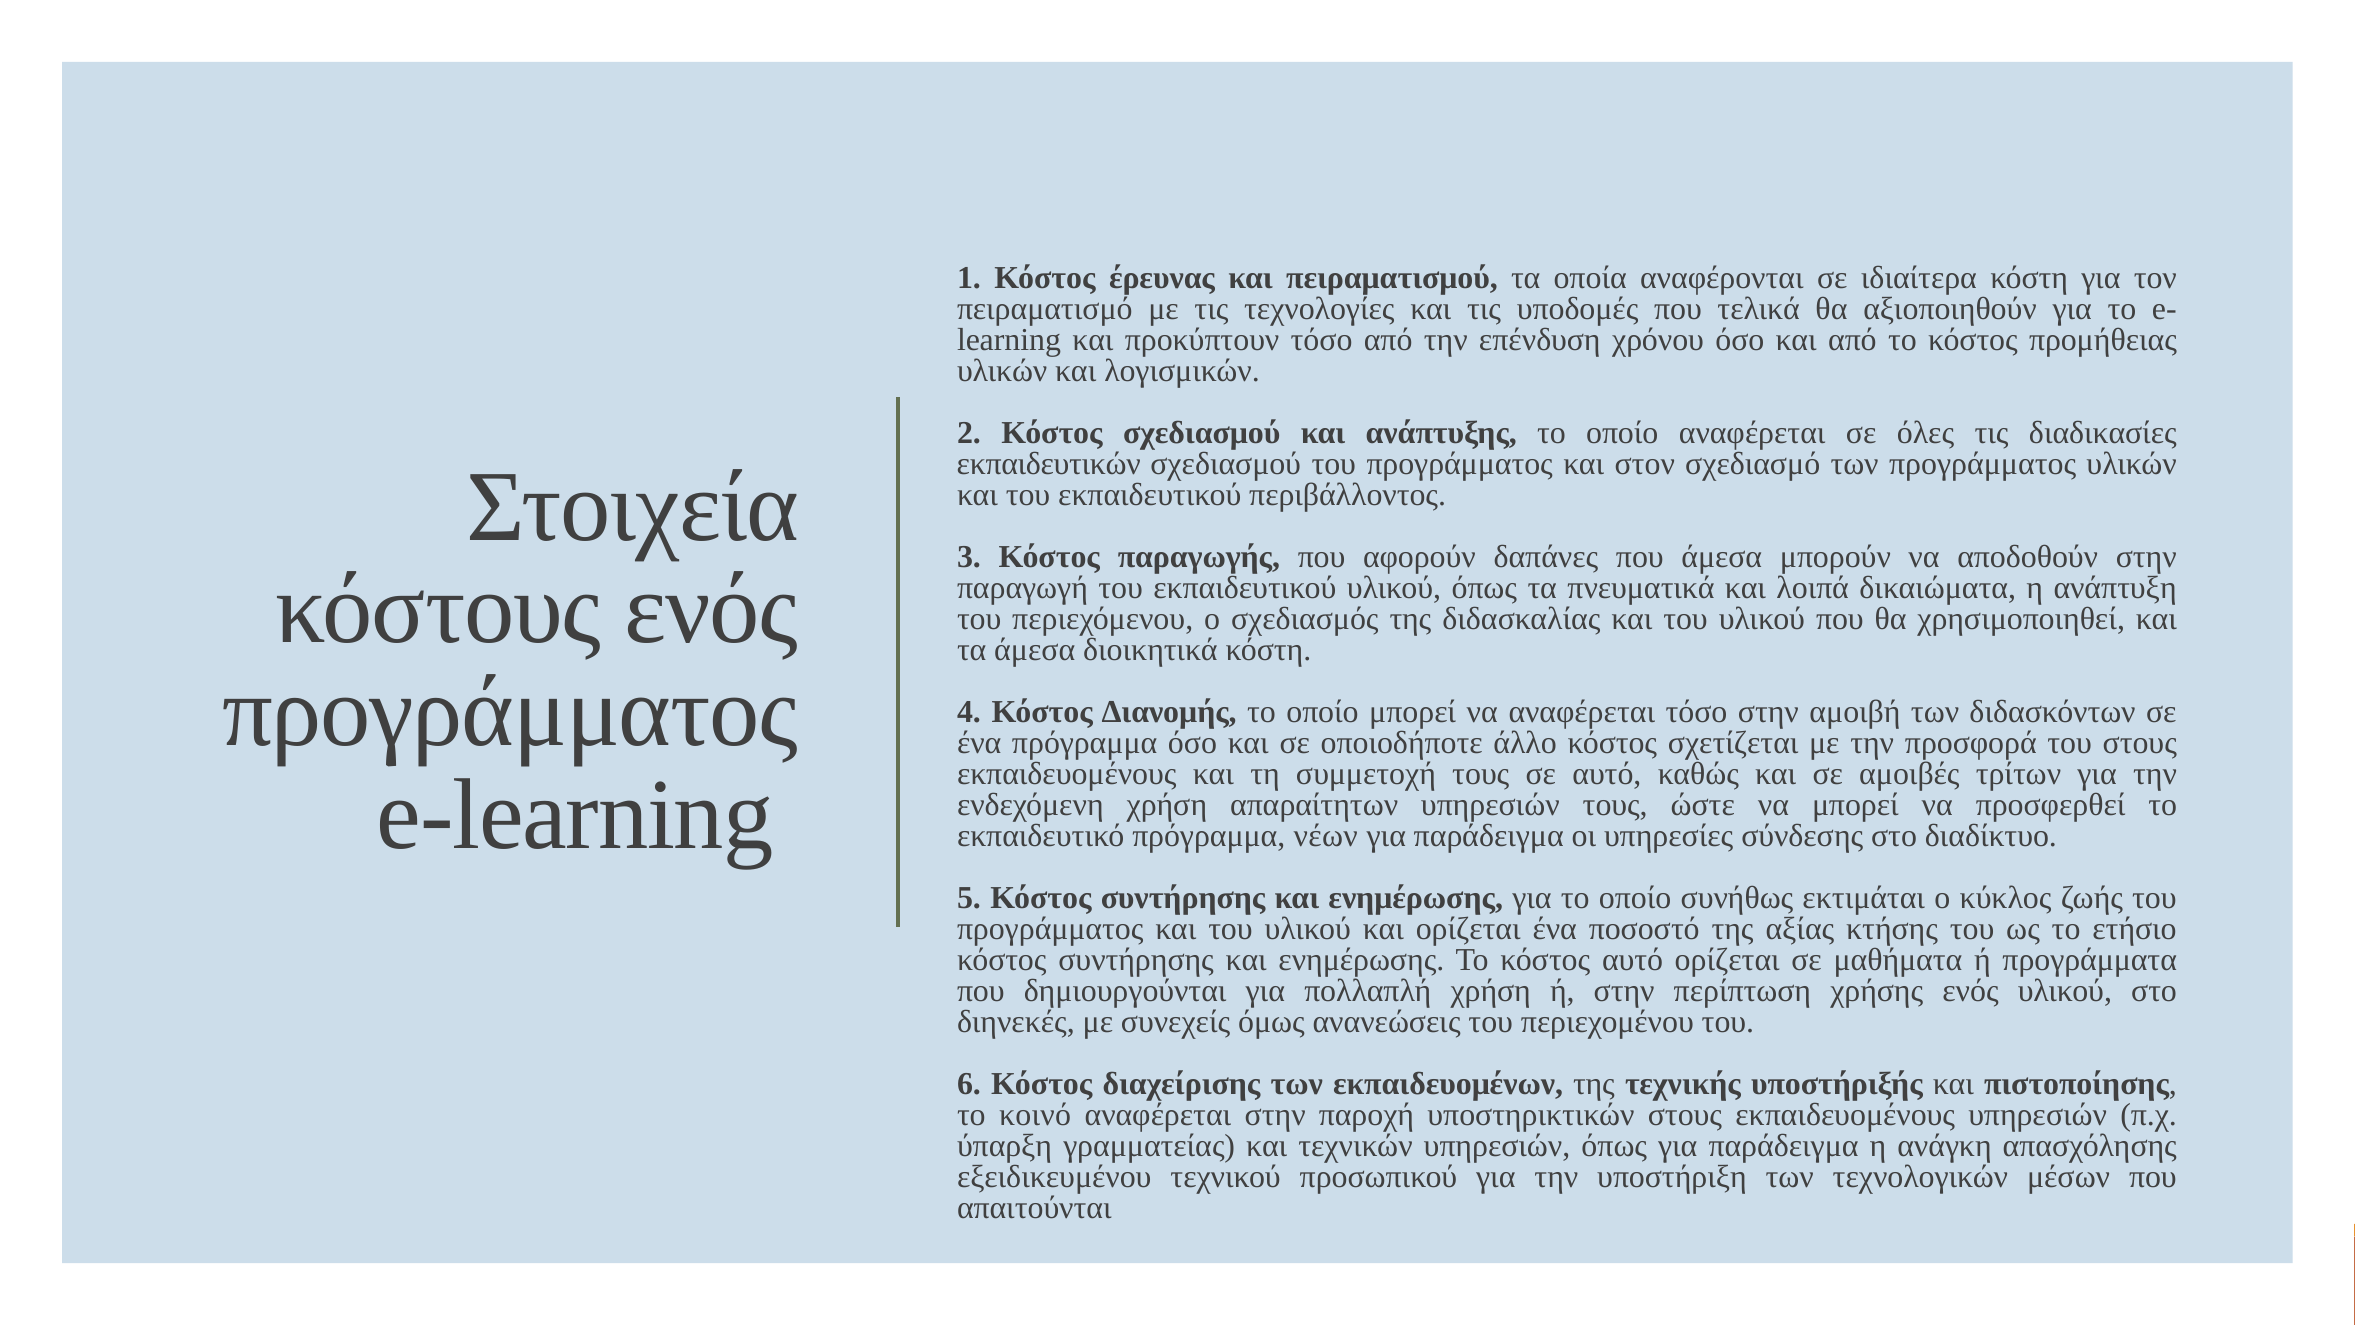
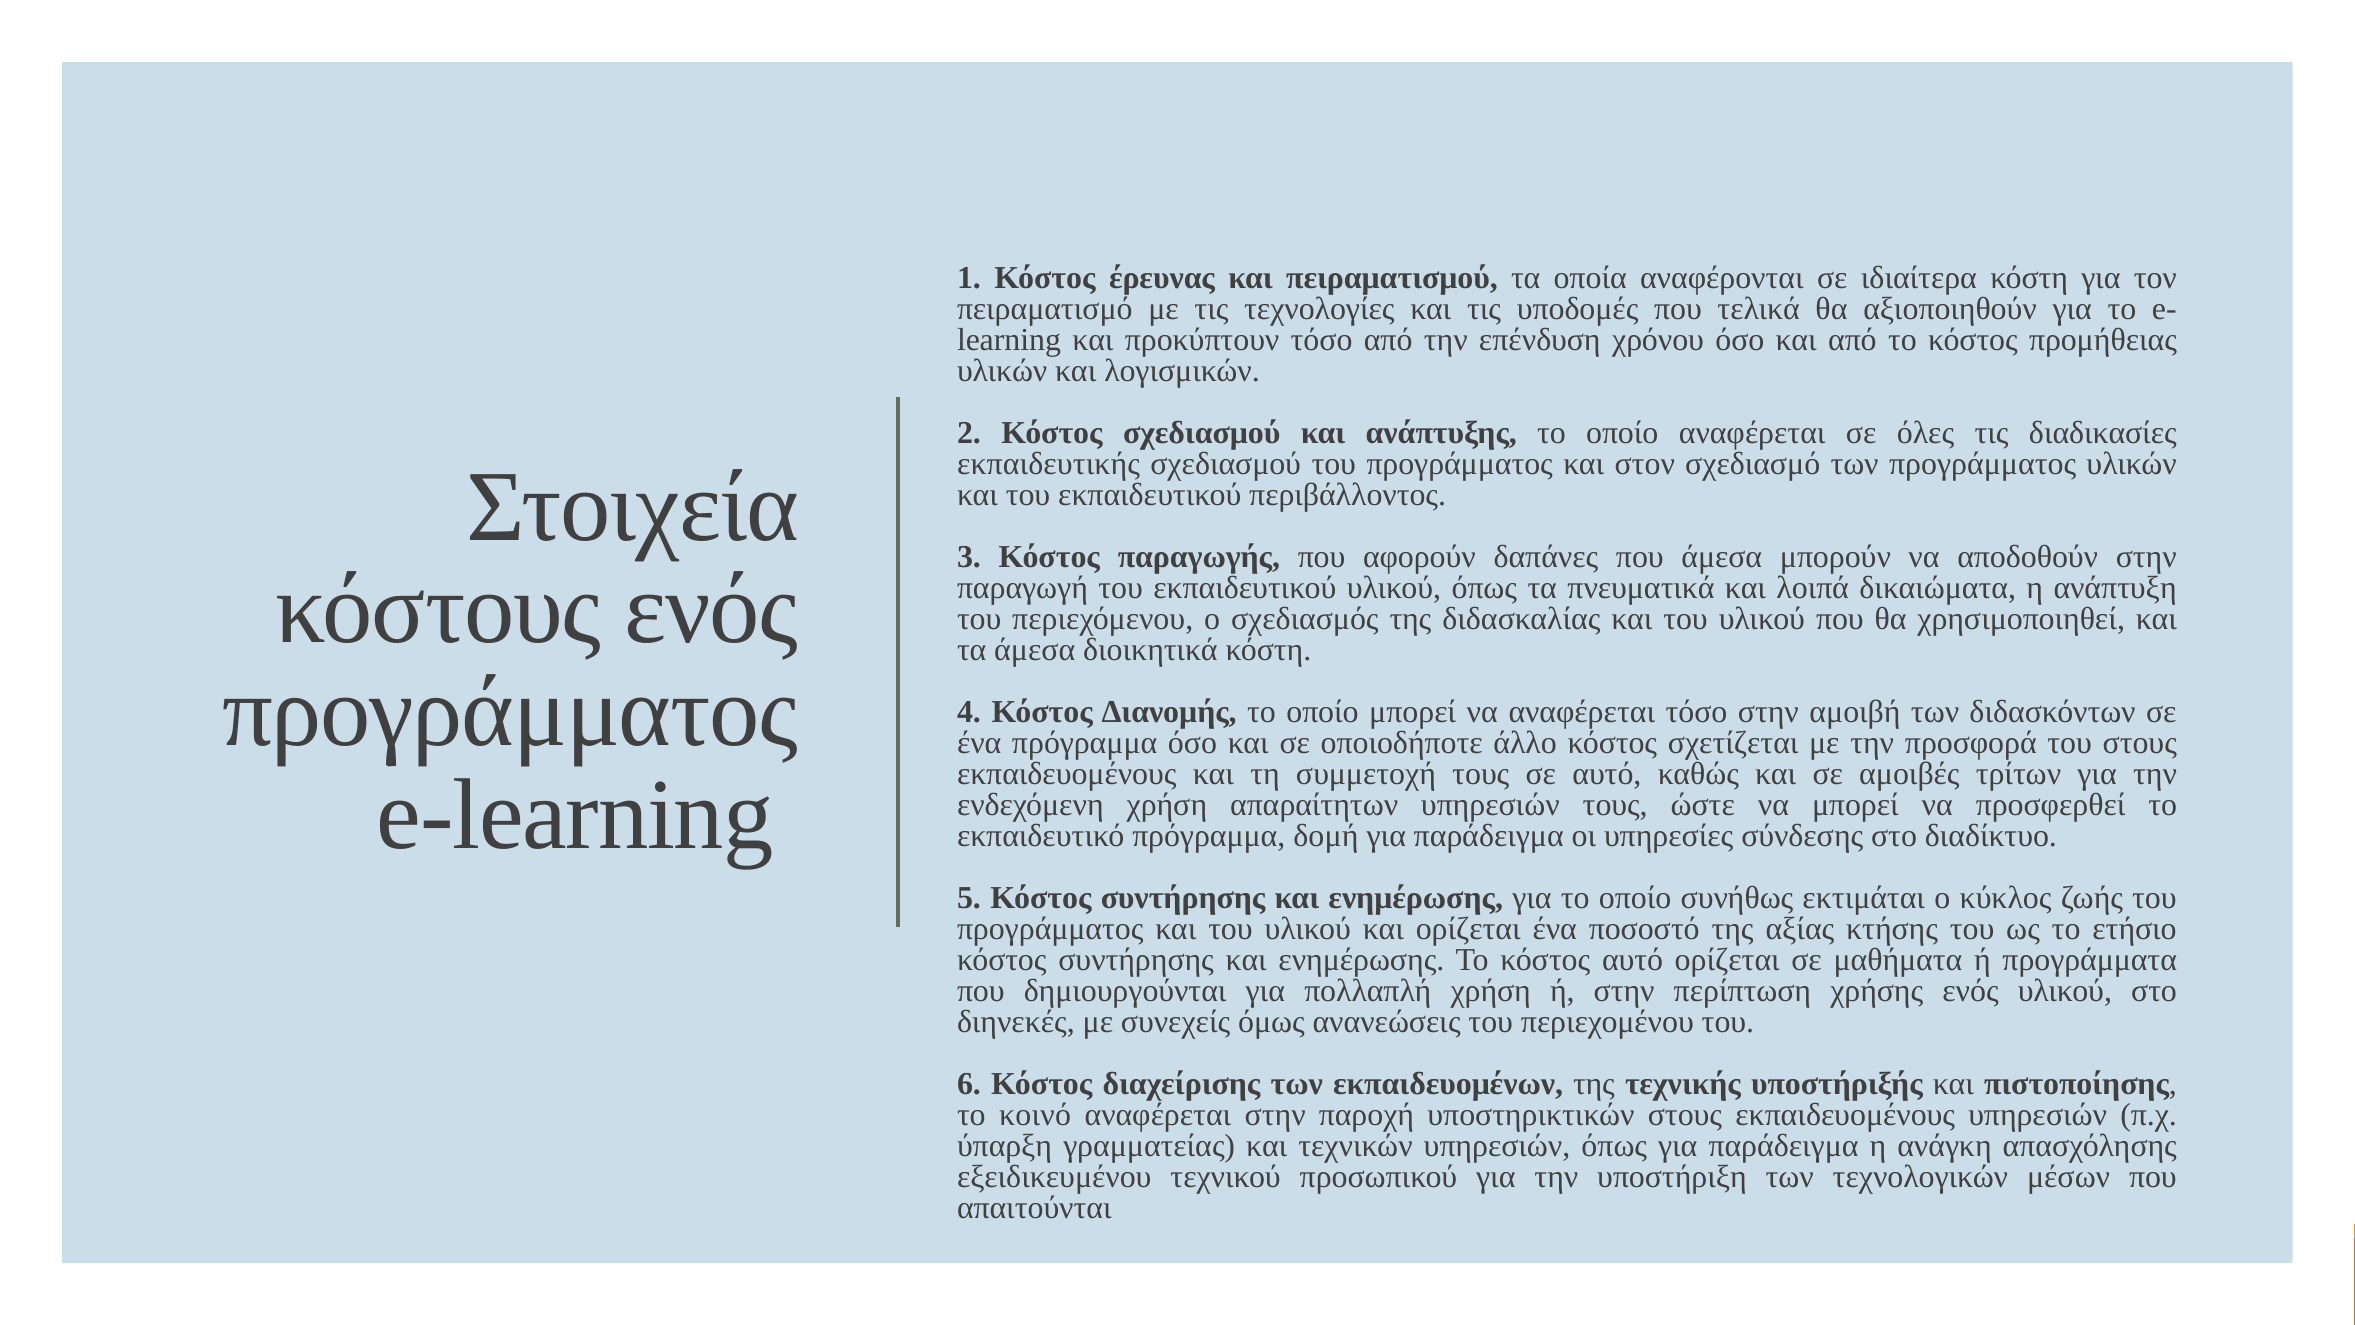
εκπαιδευτικών: εκπαιδευτικών -> εκπαιδευτικής
νέων: νέων -> δομή
